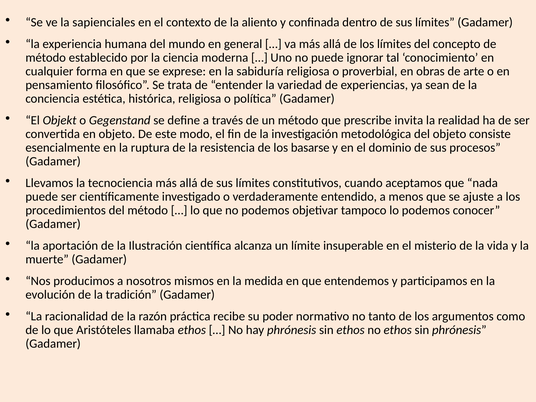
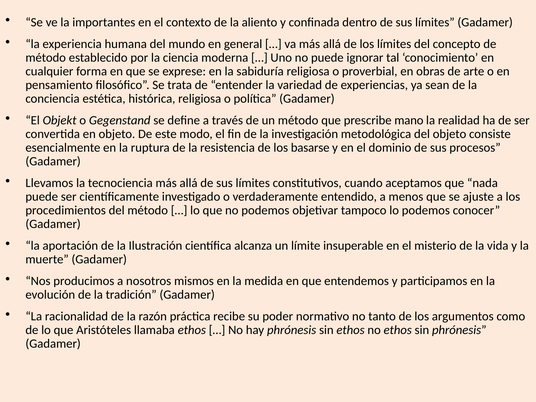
sapienciales: sapienciales -> importantes
invita: invita -> mano
